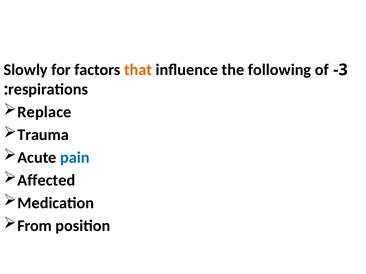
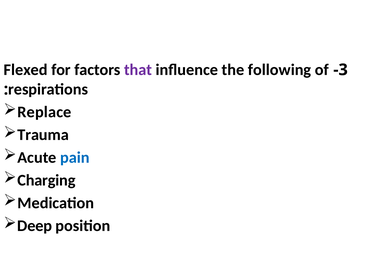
Slowly: Slowly -> Flexed
that colour: orange -> purple
Affected: Affected -> Charging
From: From -> Deep
